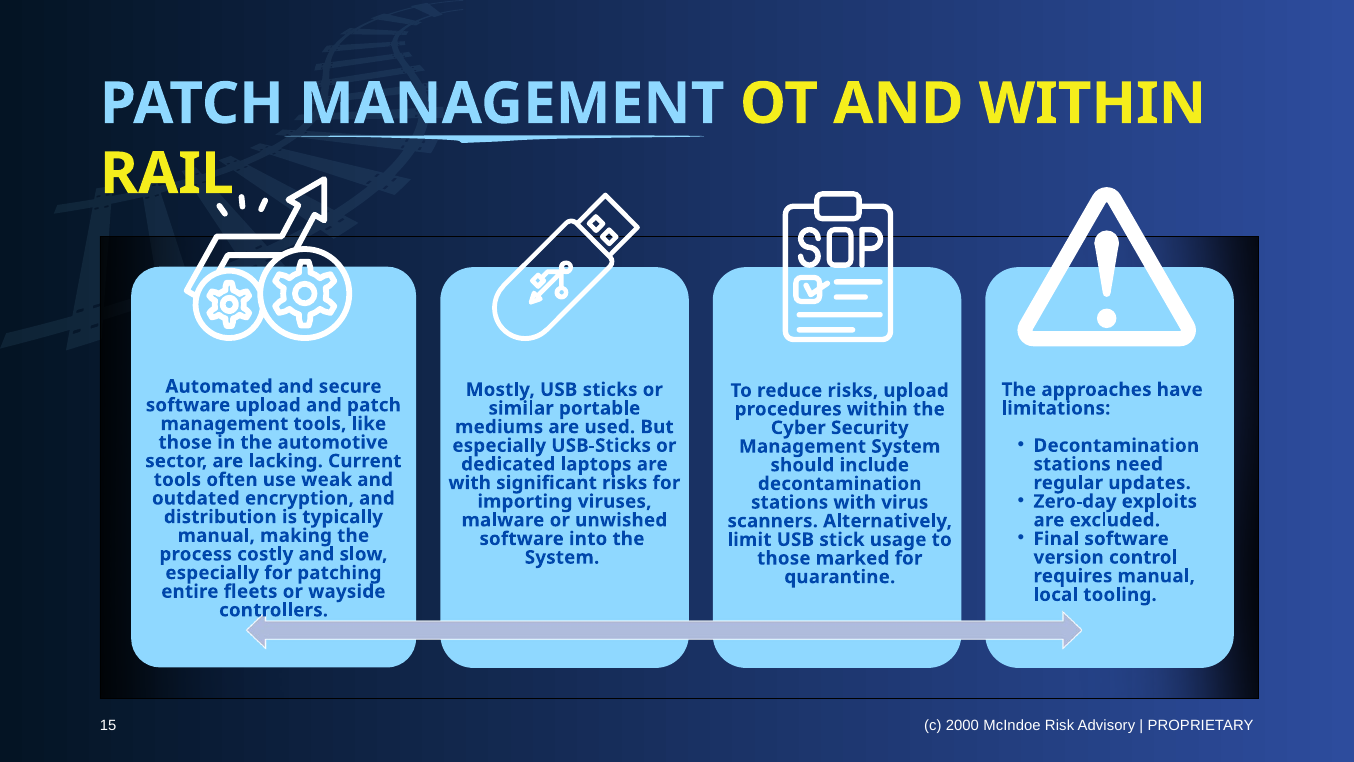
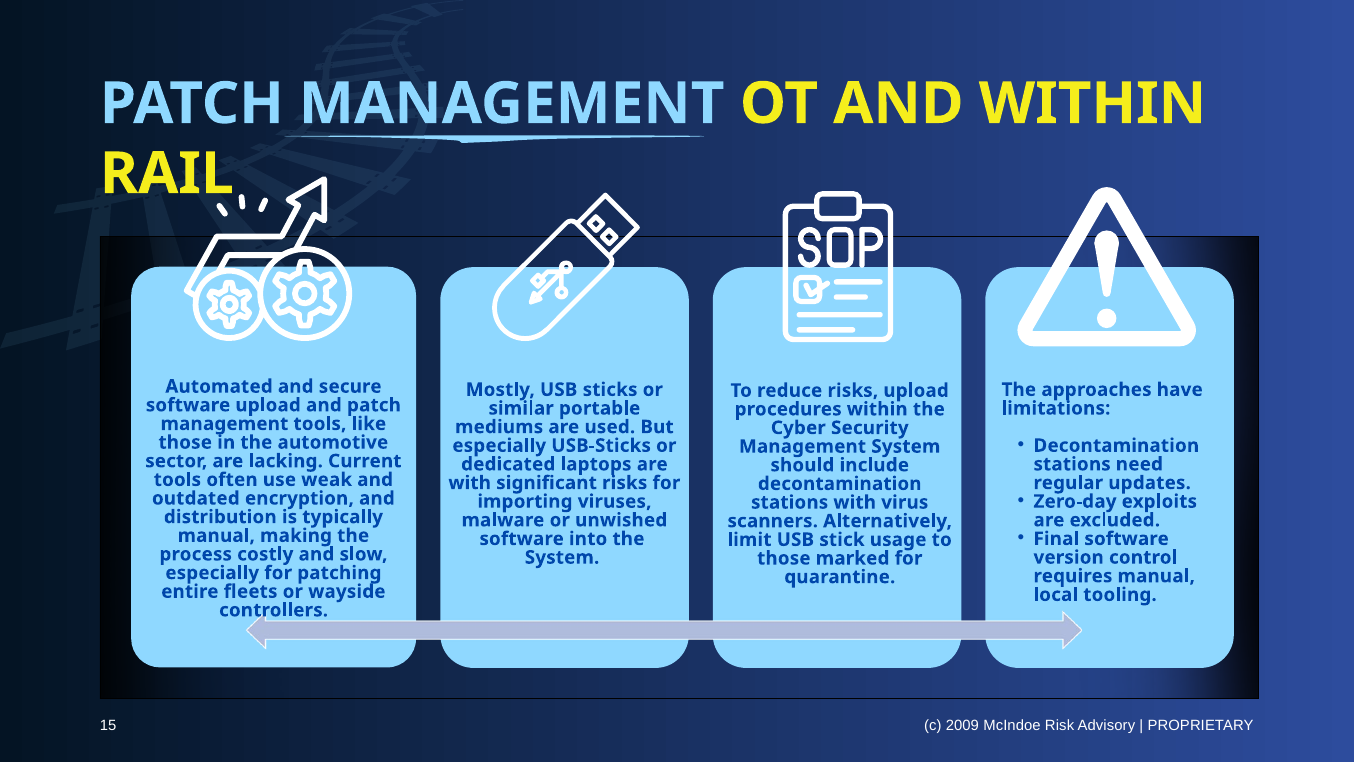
2000: 2000 -> 2009
